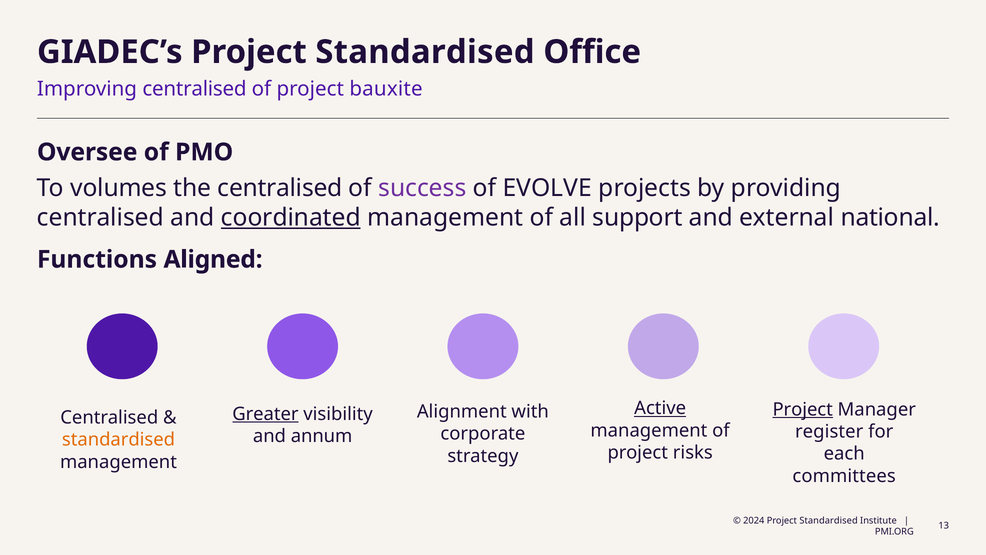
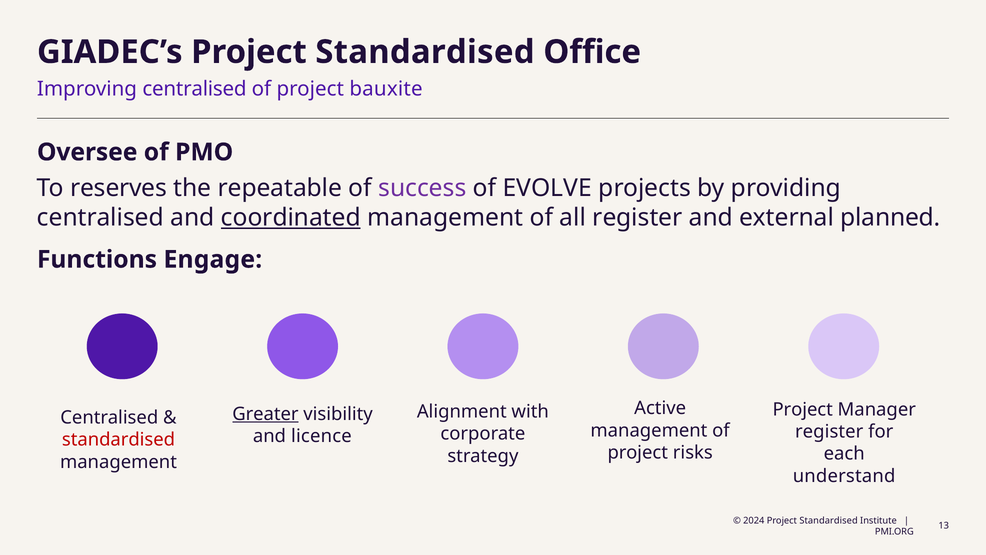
volumes: volumes -> reserves
the centralised: centralised -> repeatable
all support: support -> register
national: national -> planned
Aligned: Aligned -> Engage
Active underline: present -> none
Project at (803, 409) underline: present -> none
annum: annum -> licence
standardised at (119, 439) colour: orange -> red
committees: committees -> understand
